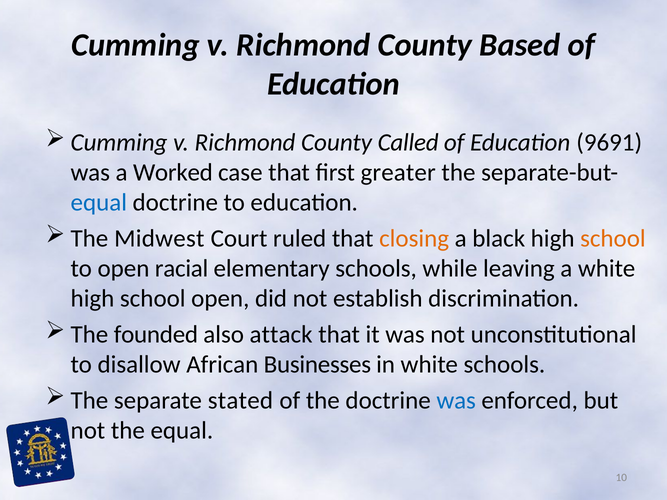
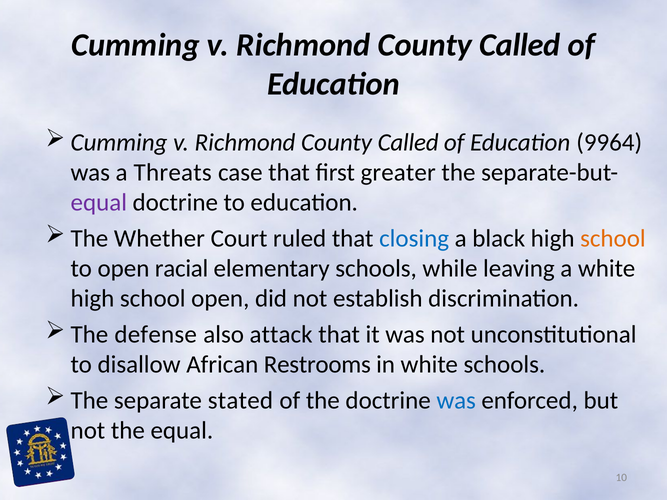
Based at (520, 45): Based -> Called
9691: 9691 -> 9964
Worked: Worked -> Threats
equal at (99, 202) colour: blue -> purple
Midwest: Midwest -> Whether
closing colour: orange -> blue
founded: founded -> defense
Businesses: Businesses -> Restrooms
